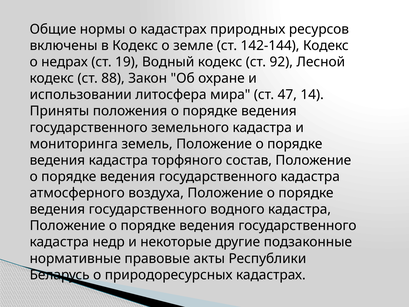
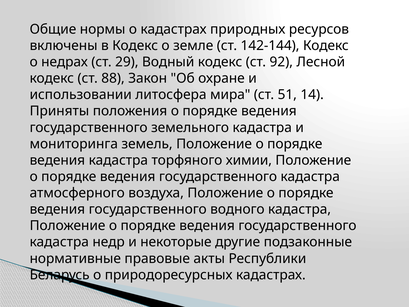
19: 19 -> 29
47: 47 -> 51
состав: состав -> химии
